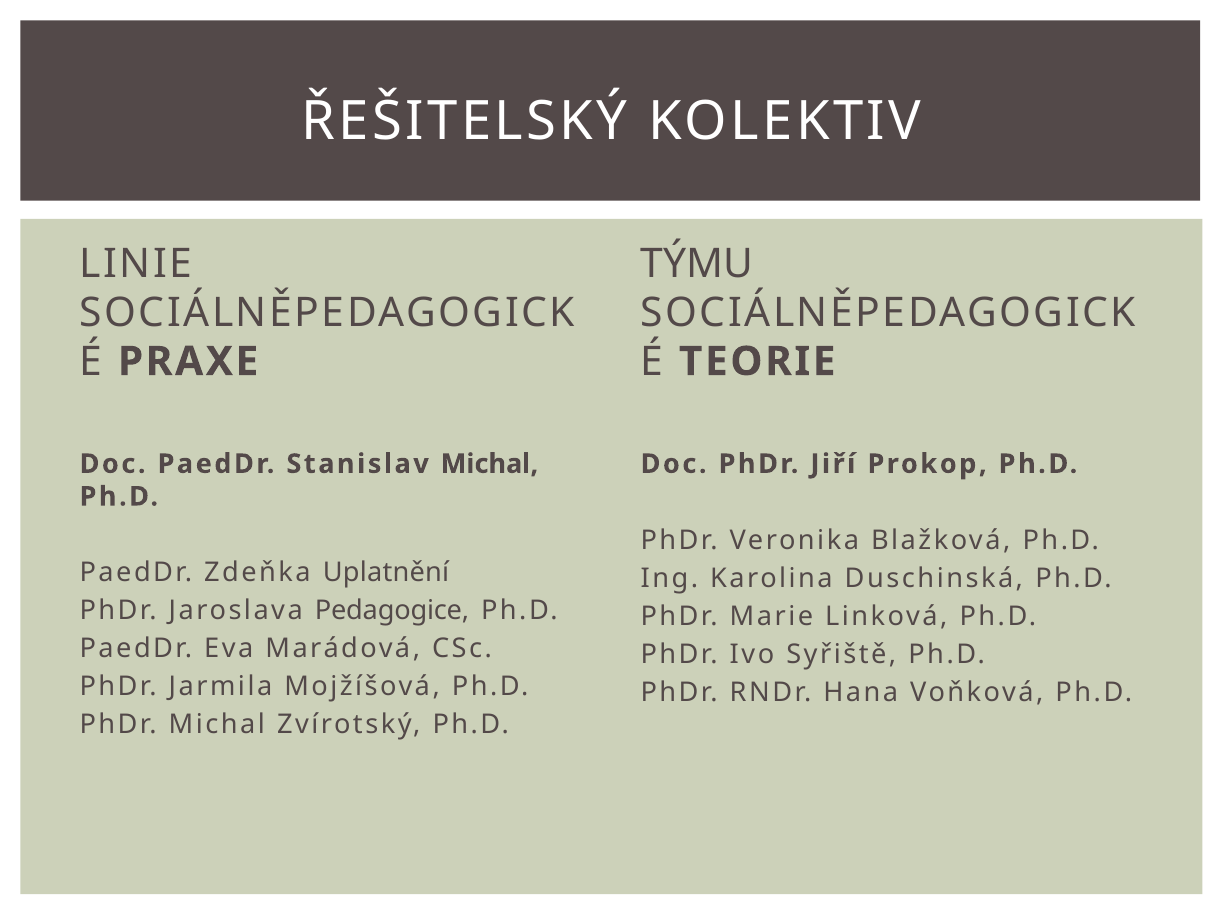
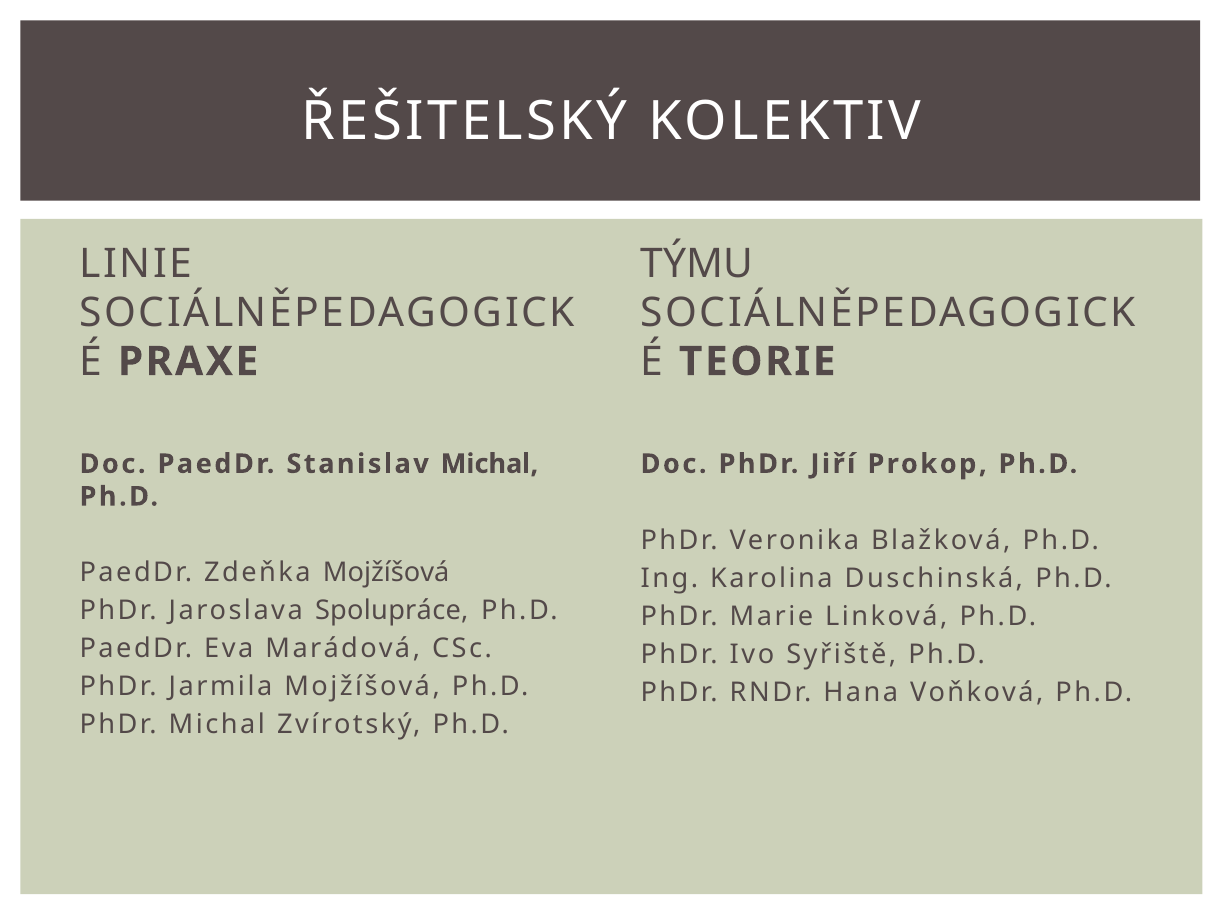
Zdeňka Uplatnění: Uplatnění -> Mojžíšová
Pedagogice: Pedagogice -> Spolupráce
